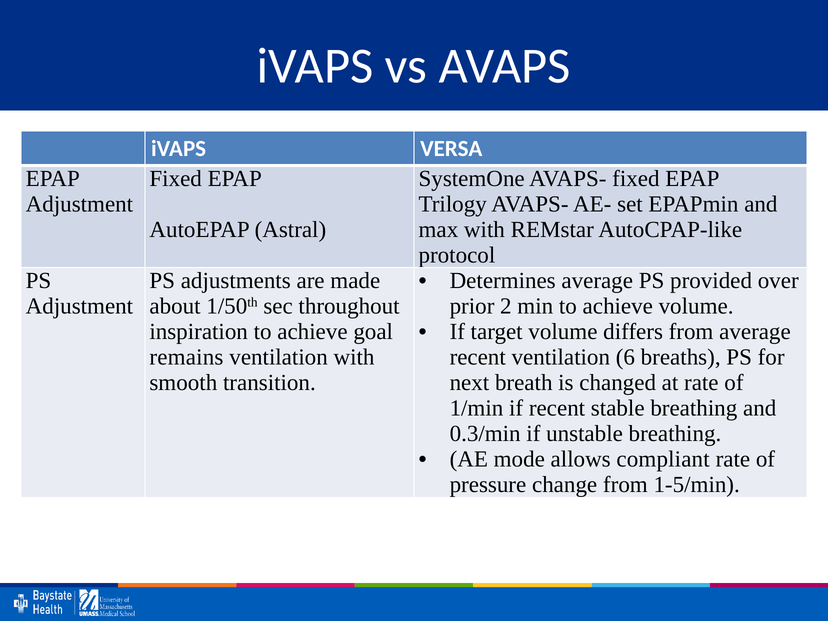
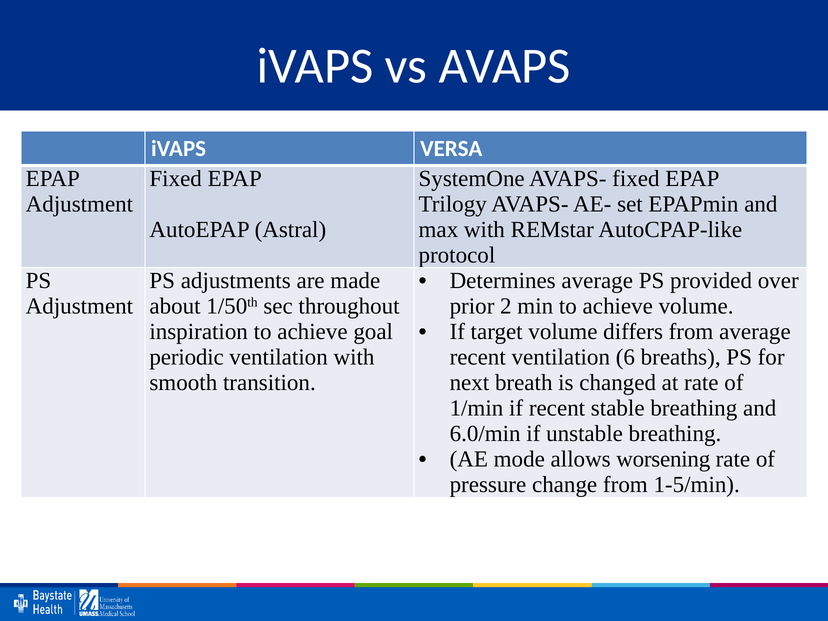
remains: remains -> periodic
0.3/min: 0.3/min -> 6.0/min
compliant: compliant -> worsening
